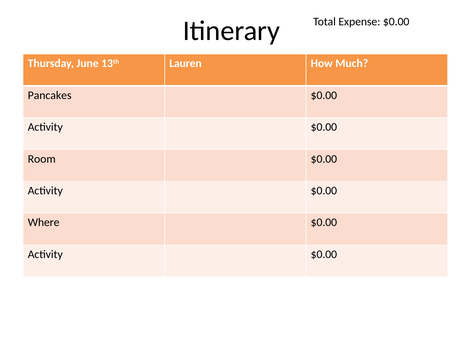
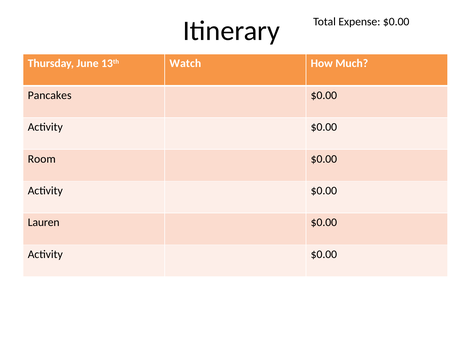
Lauren: Lauren -> Watch
Where: Where -> Lauren
